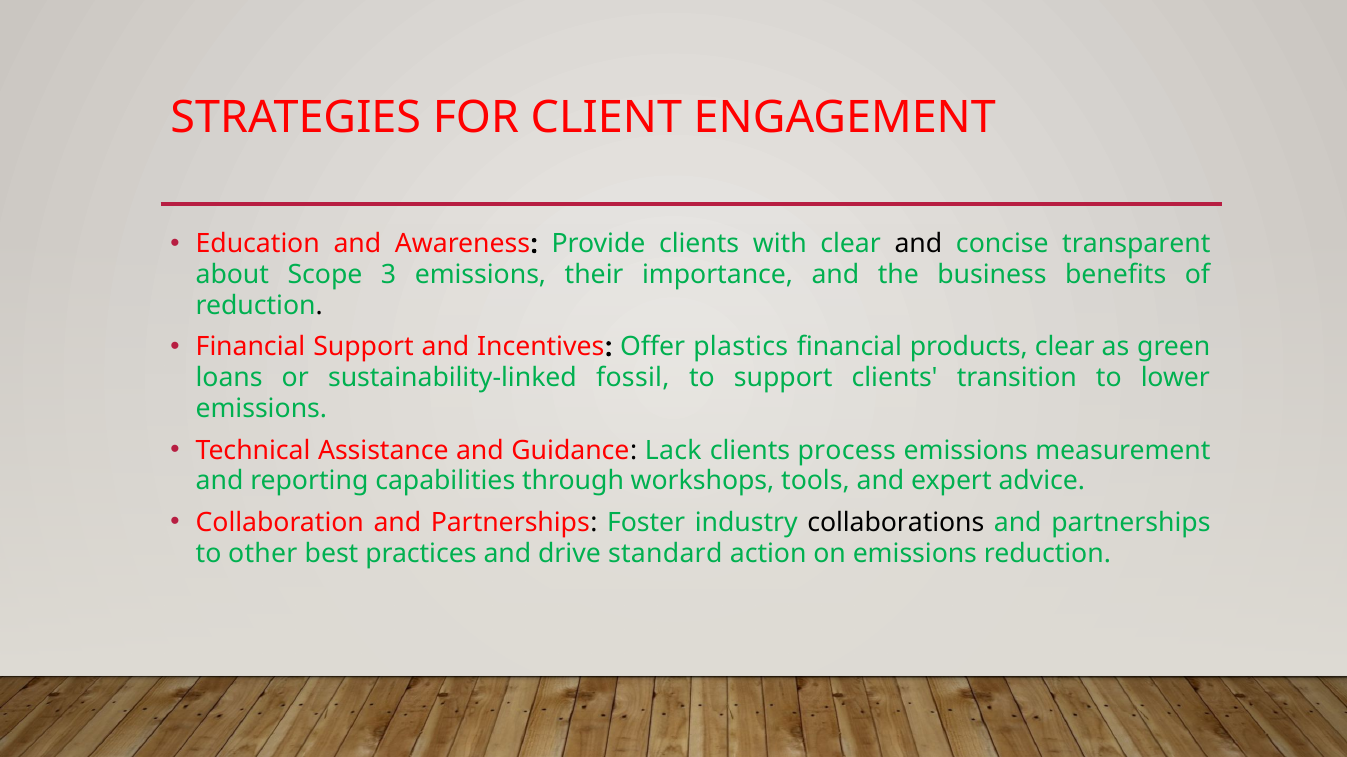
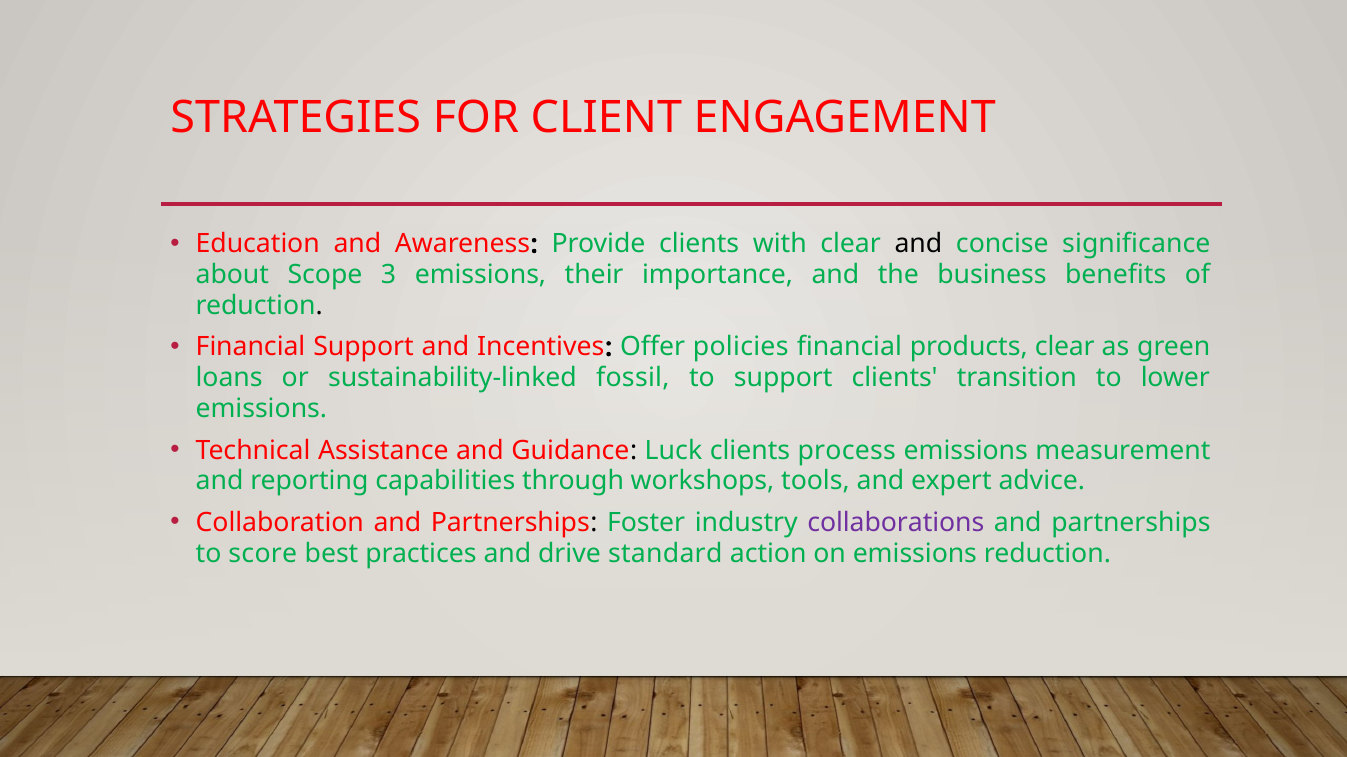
transparent: transparent -> significance
plastics: plastics -> policies
Lack: Lack -> Luck
collaborations colour: black -> purple
other: other -> score
